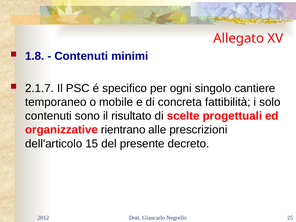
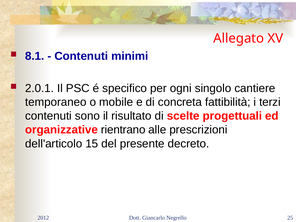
1.8: 1.8 -> 8.1
2.1.7: 2.1.7 -> 2.0.1
solo: solo -> terzi
